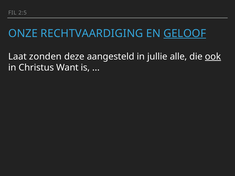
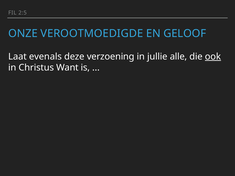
RECHTVAARDIGING: RECHTVAARDIGING -> VEROOTMOEDIGDE
GELOOF underline: present -> none
zonden: zonden -> evenals
aangesteld: aangesteld -> verzoening
